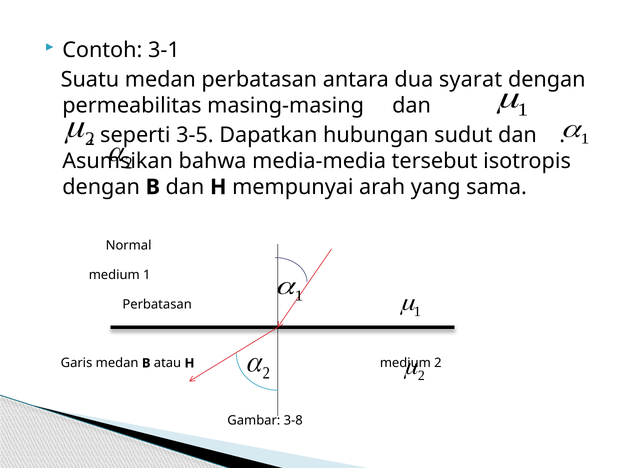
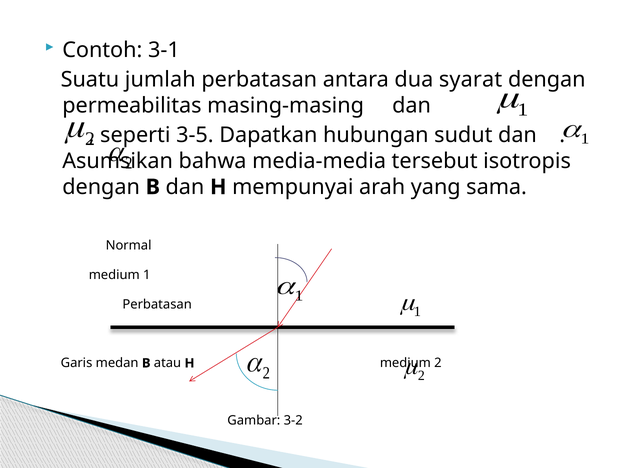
Suatu medan: medan -> jumlah
3-8: 3-8 -> 3-2
